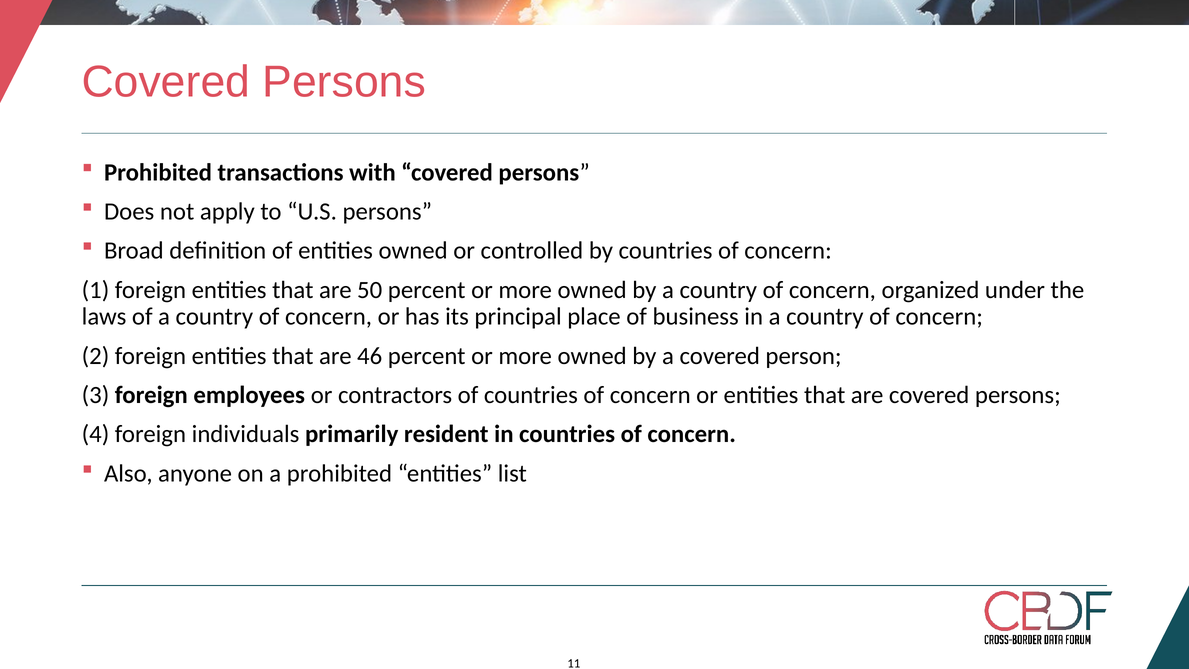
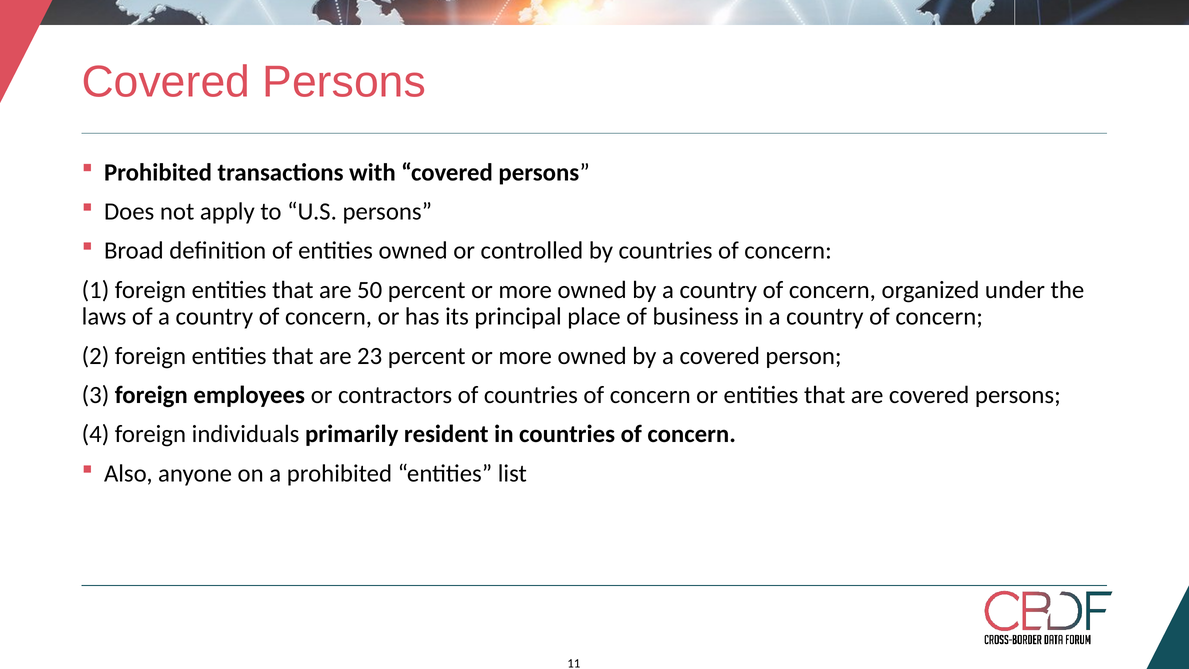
46: 46 -> 23
